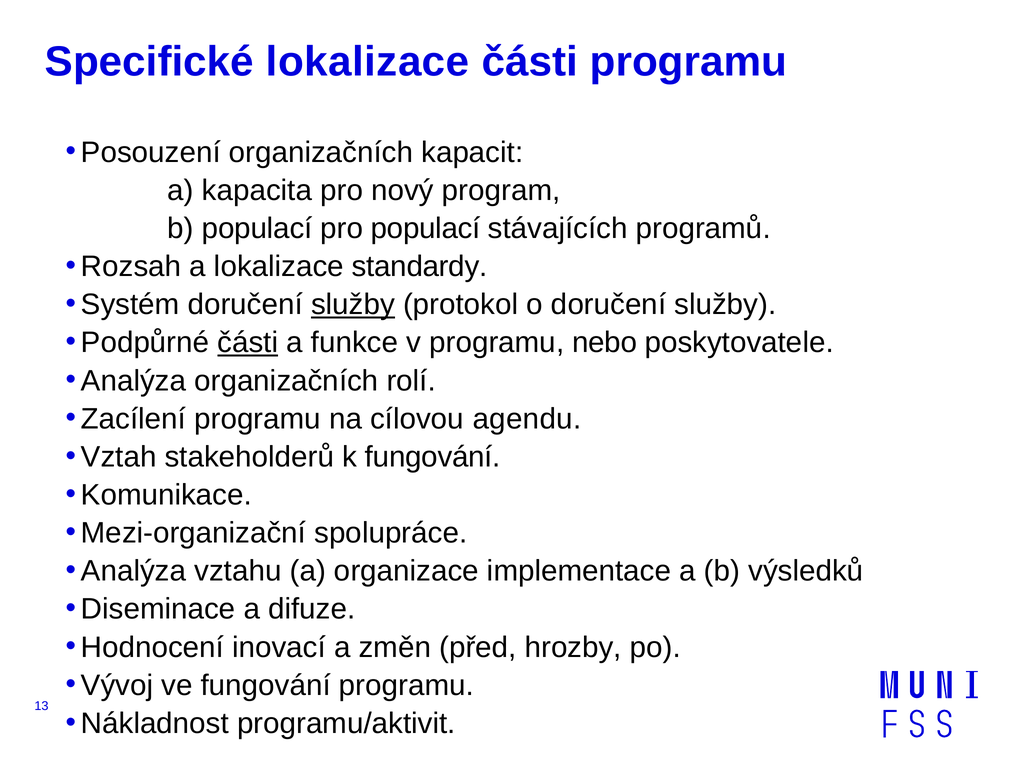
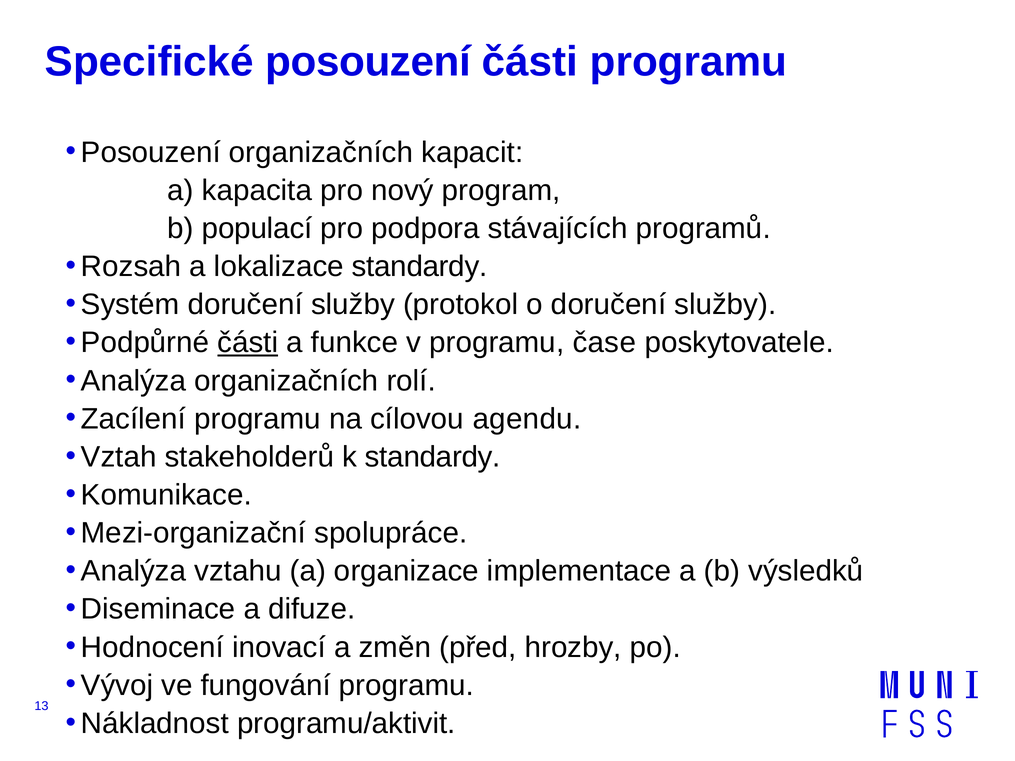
Specifické lokalizace: lokalizace -> posouzení
pro populací: populací -> podpora
služby at (353, 305) underline: present -> none
nebo: nebo -> čase
k fungování: fungování -> standardy
